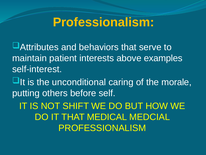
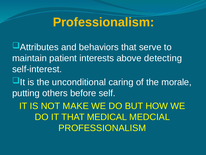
examples: examples -> detecting
SHIFT: SHIFT -> MAKE
